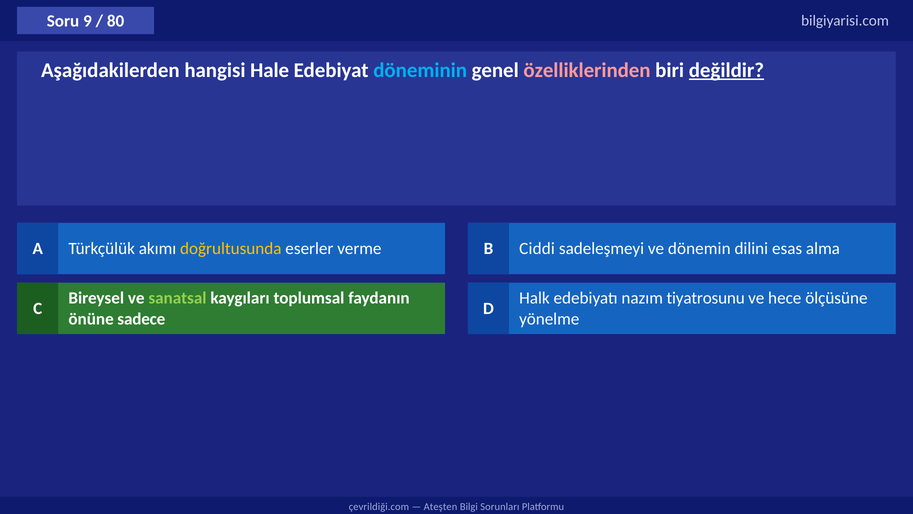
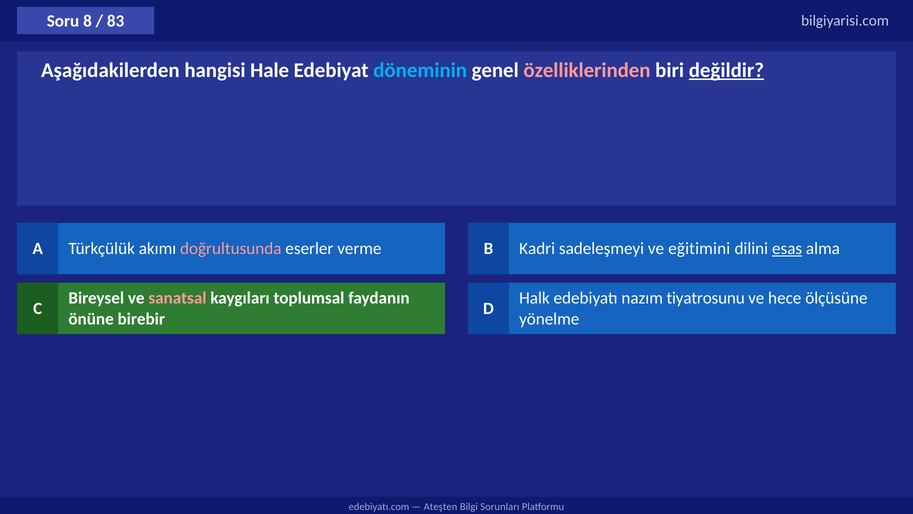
9: 9 -> 8
80: 80 -> 83
doğrultusunda colour: yellow -> pink
Ciddi: Ciddi -> Kadri
dönemin: dönemin -> eğitimini
esas underline: none -> present
sanatsal colour: light green -> pink
sadece: sadece -> birebir
çevrildiği.com: çevrildiği.com -> edebiyatı.com
